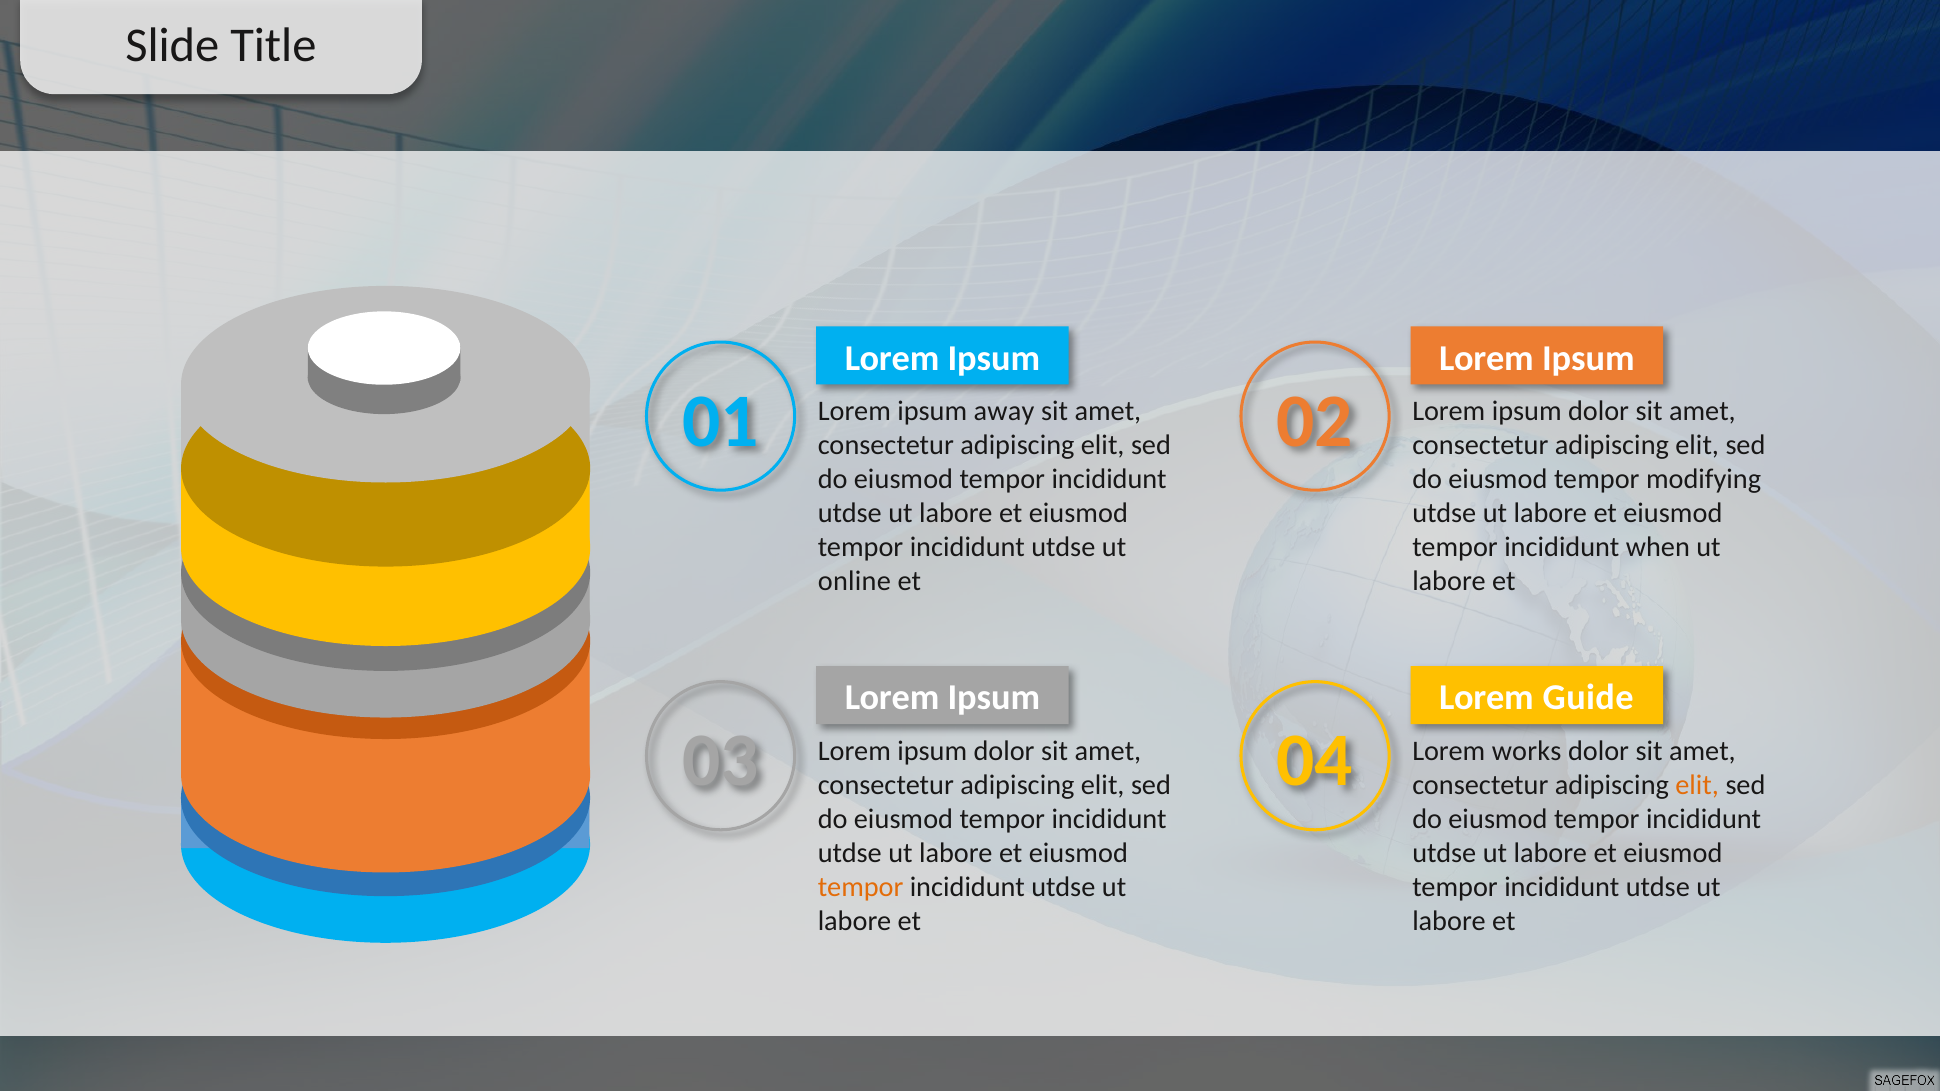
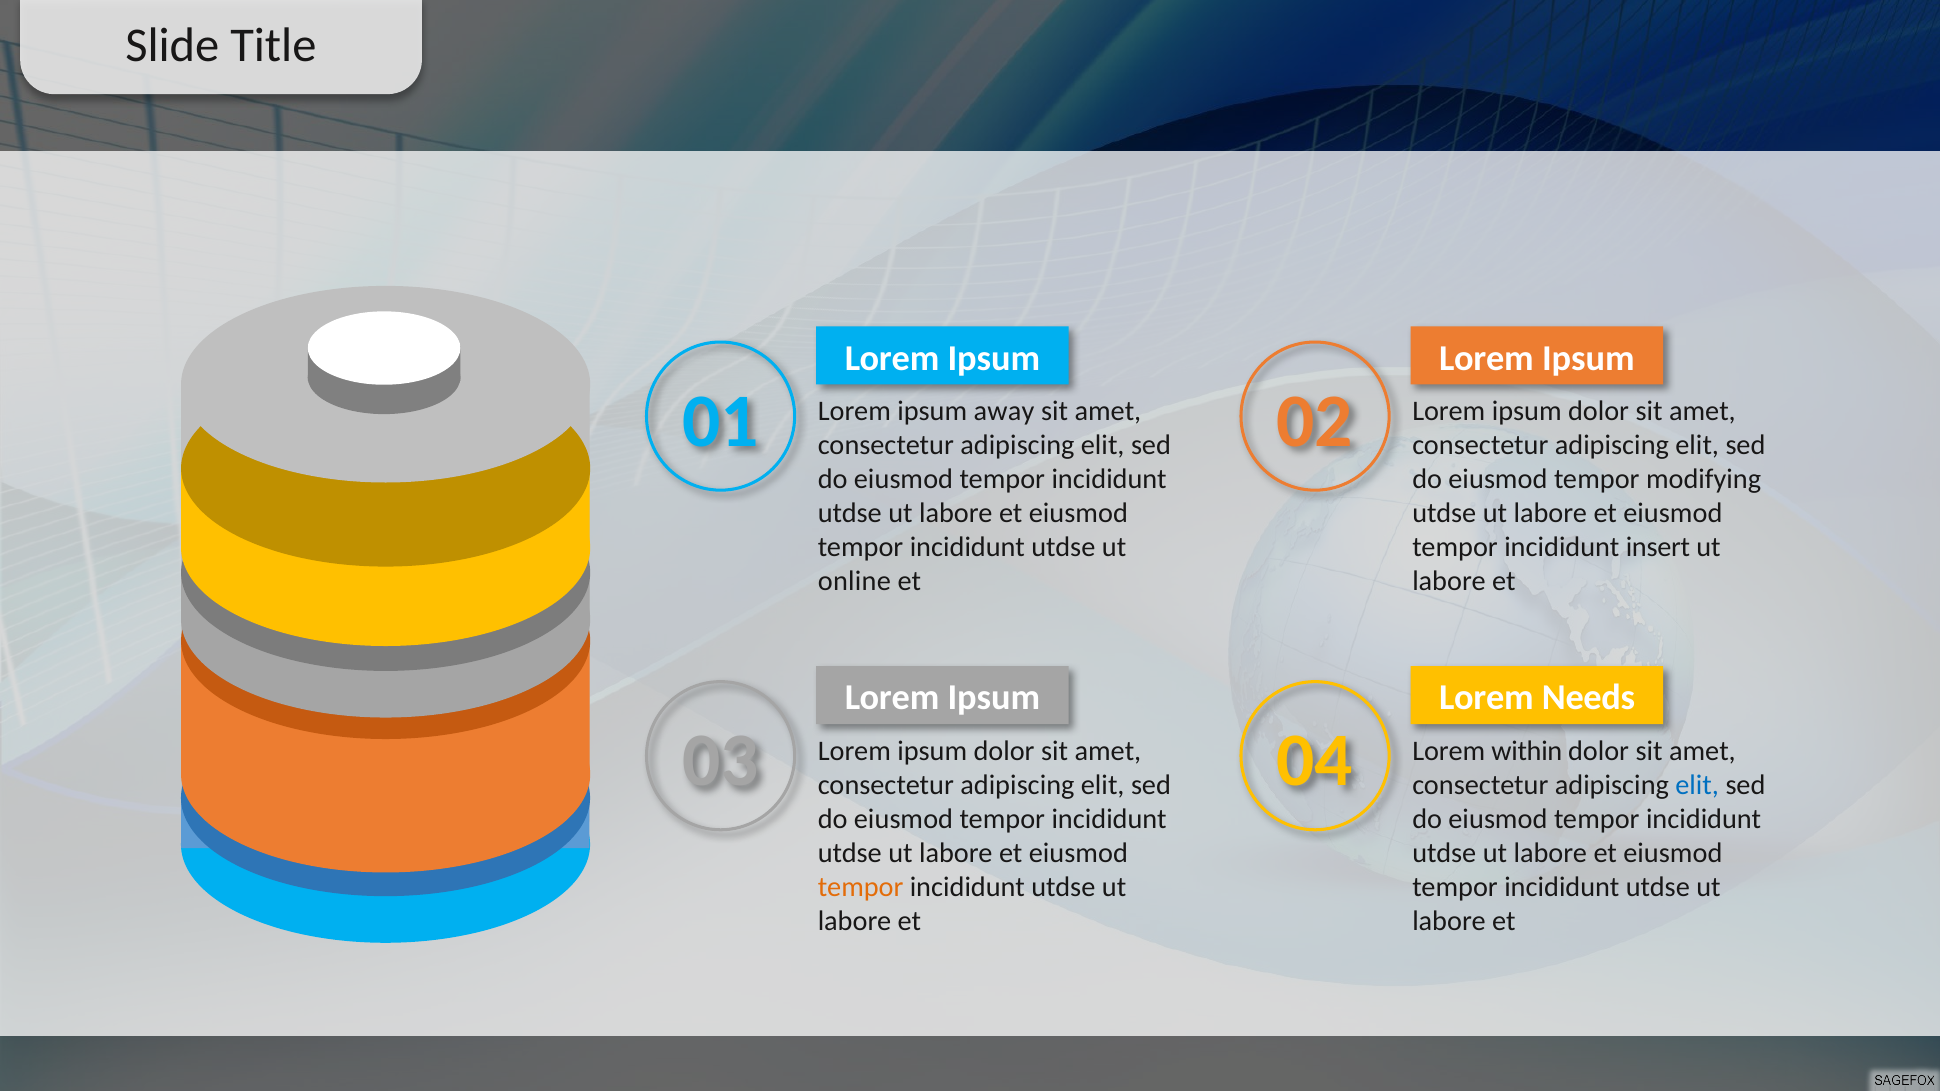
when: when -> insert
Guide: Guide -> Needs
works: works -> within
elit at (1697, 785) colour: orange -> blue
